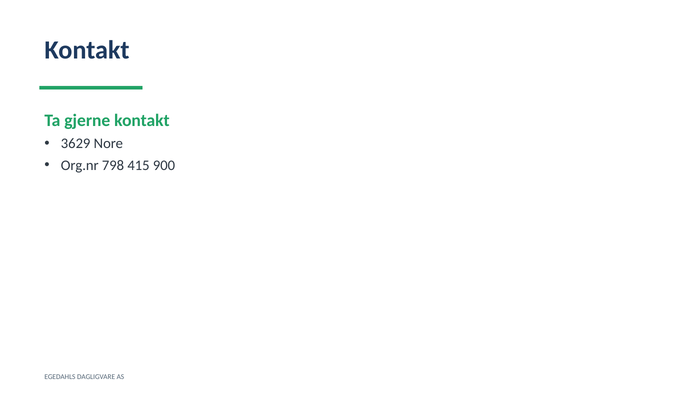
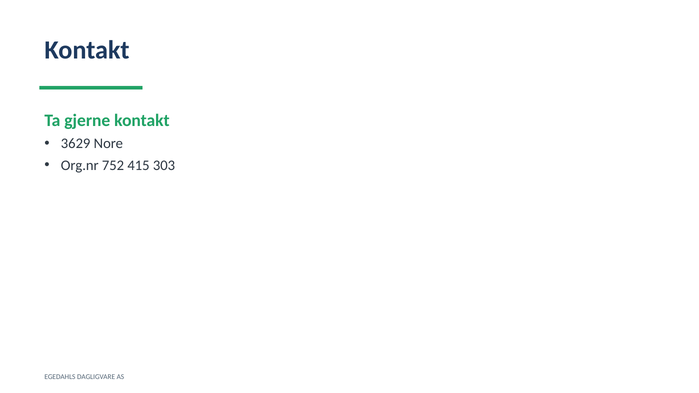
798: 798 -> 752
900: 900 -> 303
